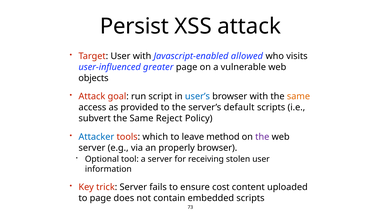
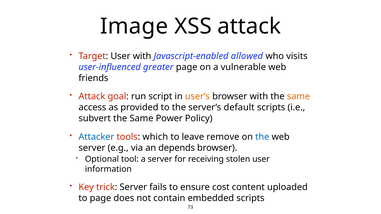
Persist: Persist -> Image
objects: objects -> friends
user’s colour: blue -> orange
Reject: Reject -> Power
method: method -> remove
the at (262, 137) colour: purple -> blue
properly: properly -> depends
